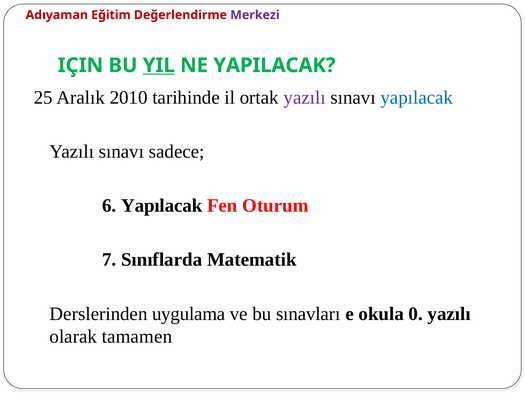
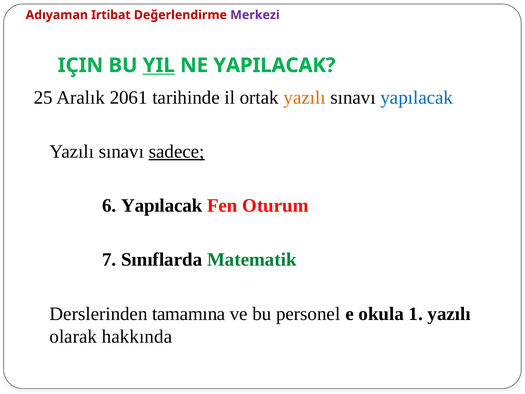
Eğitim: Eğitim -> Irtibat
2010: 2010 -> 2061
yazılı at (305, 97) colour: purple -> orange
sadece underline: none -> present
Matematik colour: black -> green
uygulama: uygulama -> tamamına
sınavları: sınavları -> personel
0: 0 -> 1
tamamen: tamamen -> hakkında
